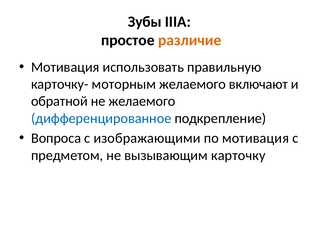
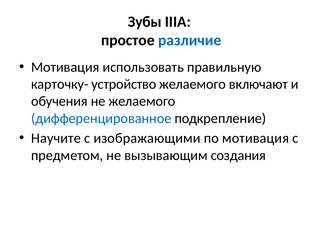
различие colour: orange -> blue
моторным: моторным -> устройство
обратной: обратной -> обучения
Вопроса: Вопроса -> Научите
карточку: карточку -> создания
